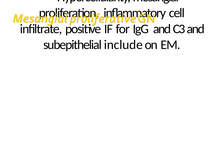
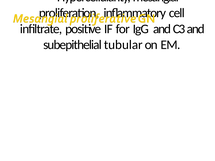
include: include -> tubular
